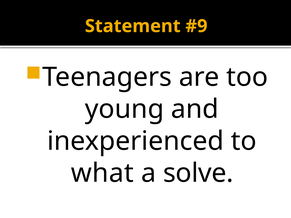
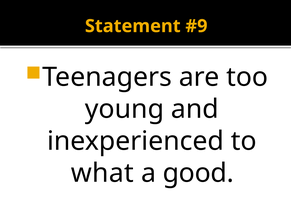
solve: solve -> good
